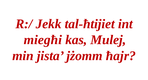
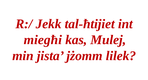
ħajr: ħajr -> lilek
